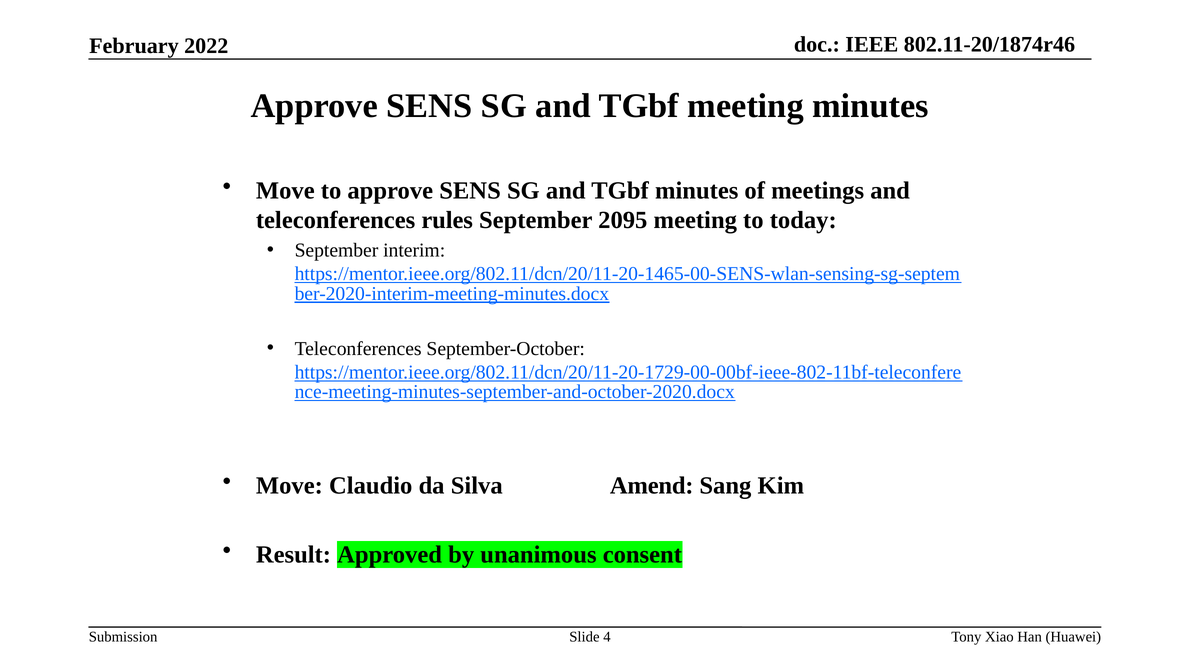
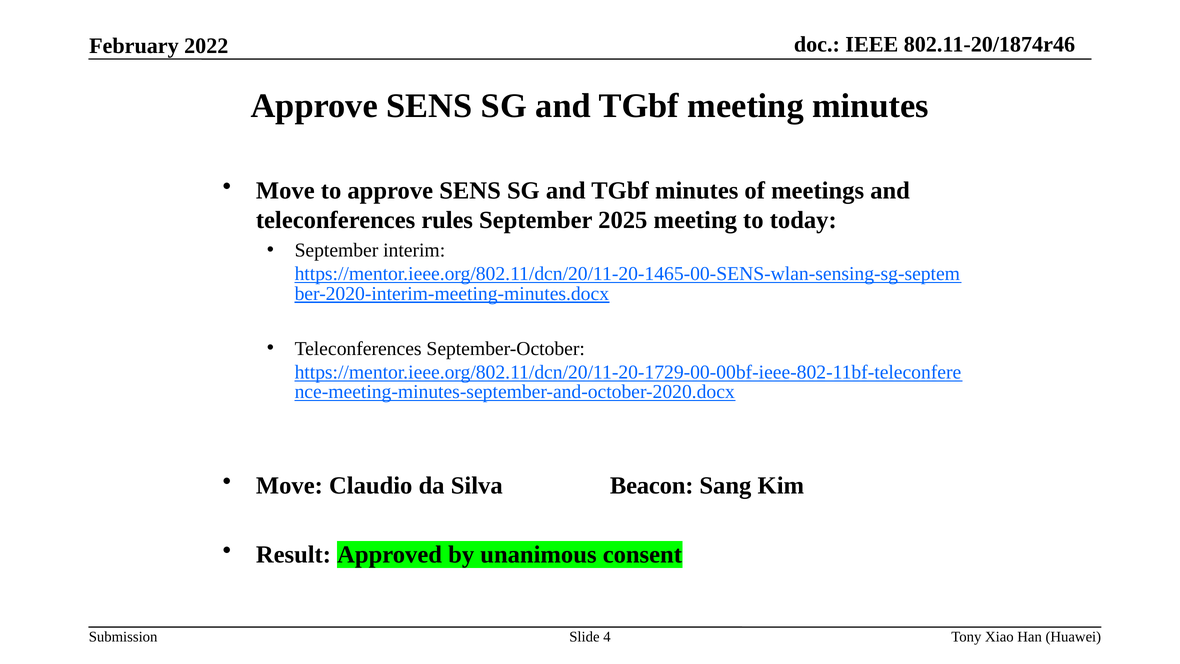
2095: 2095 -> 2025
Amend: Amend -> Beacon
